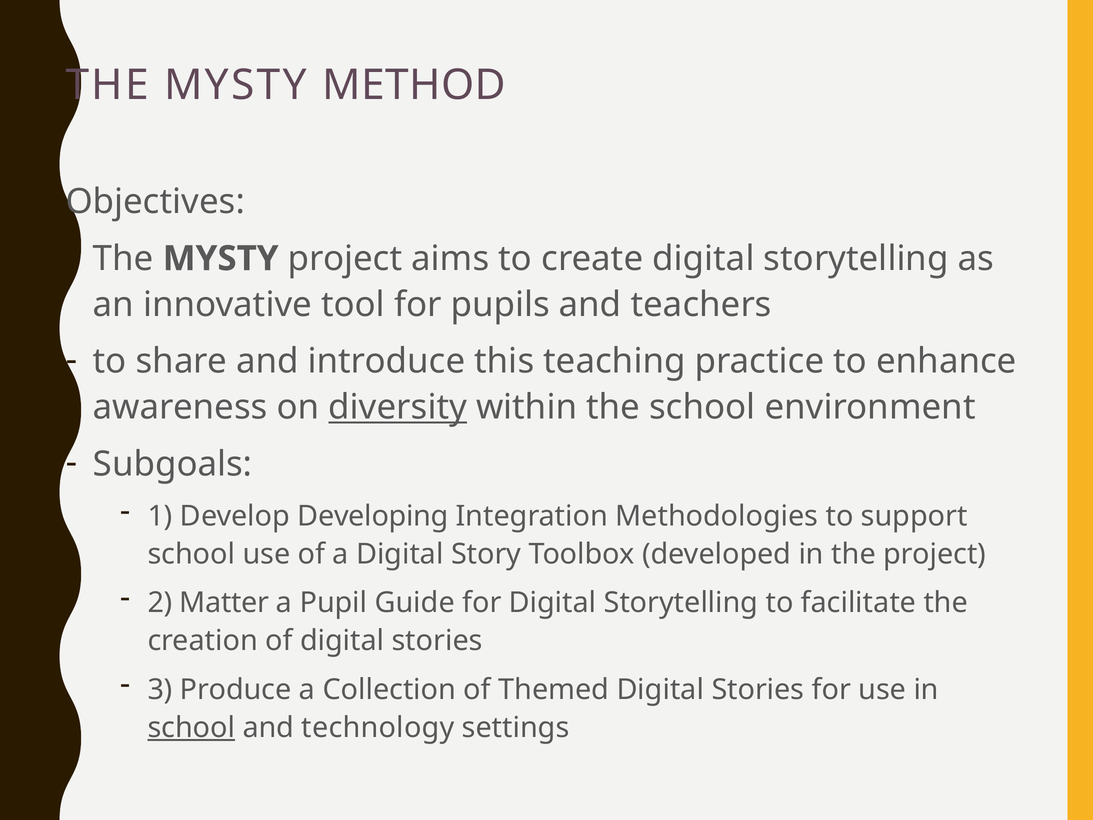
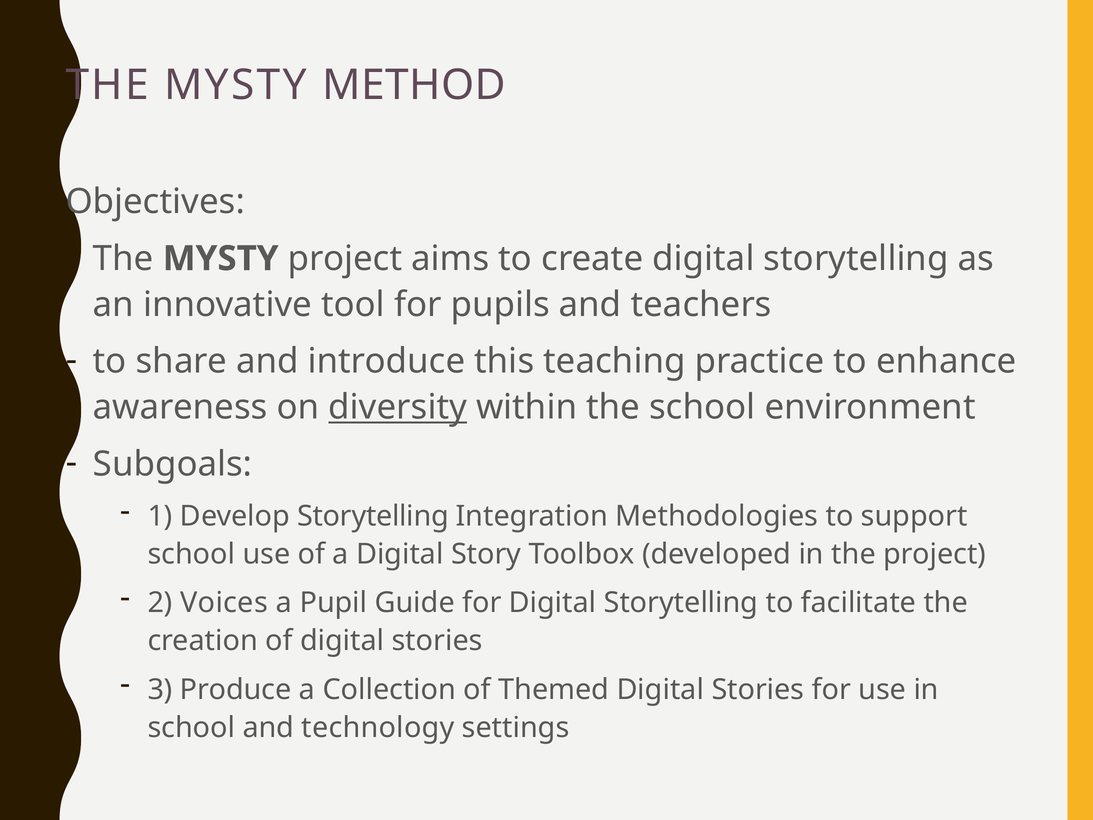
Develop Developing: Developing -> Storytelling
Matter: Matter -> Voices
school at (191, 727) underline: present -> none
